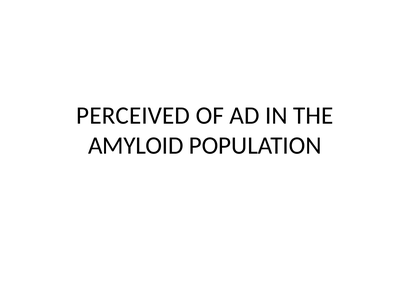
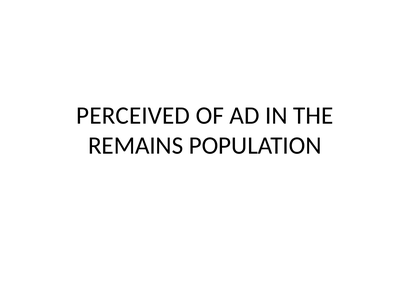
AMYLOID: AMYLOID -> REMAINS
